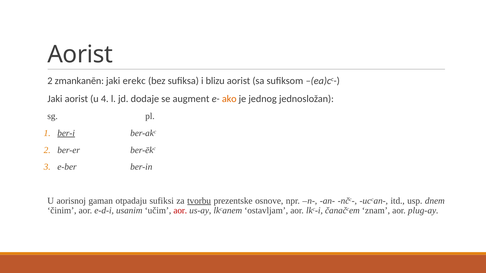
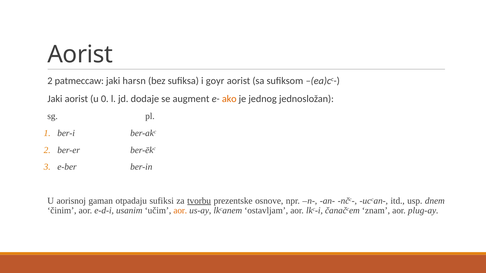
zmankanēn: zmankanēn -> patmeccaw
erekc: erekc -> harsn
blizu: blizu -> goyr
4: 4 -> 0
ber-i underline: present -> none
aor at (180, 211) colour: red -> orange
